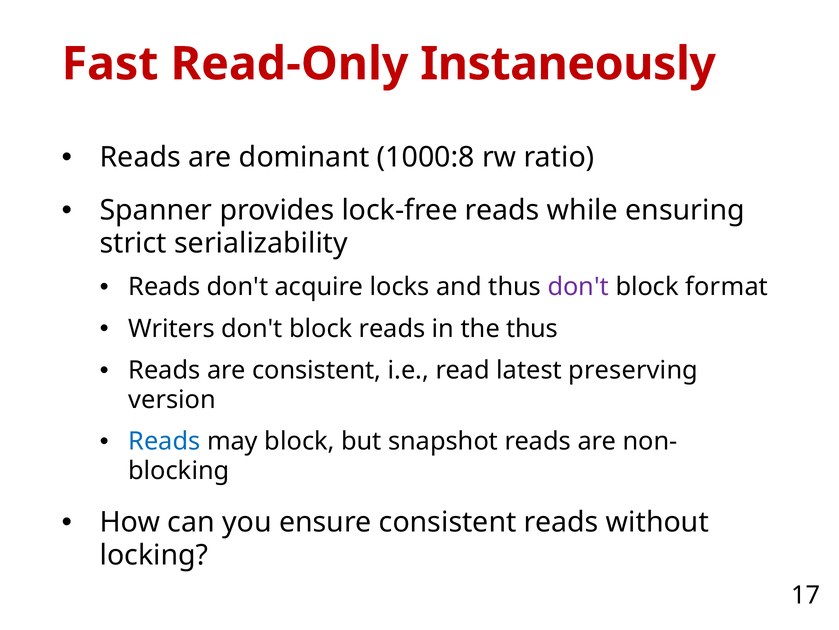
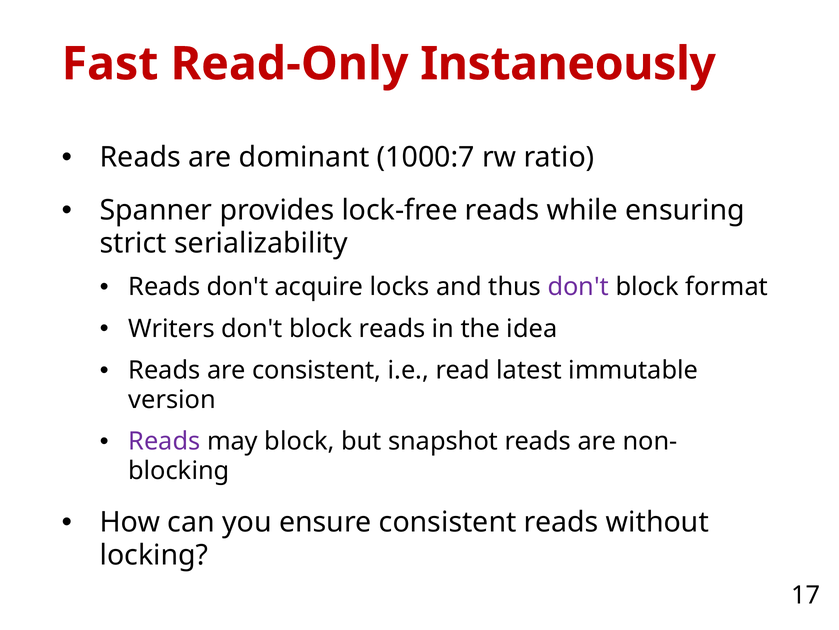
1000:8: 1000:8 -> 1000:7
the thus: thus -> idea
preserving: preserving -> immutable
Reads at (164, 441) colour: blue -> purple
